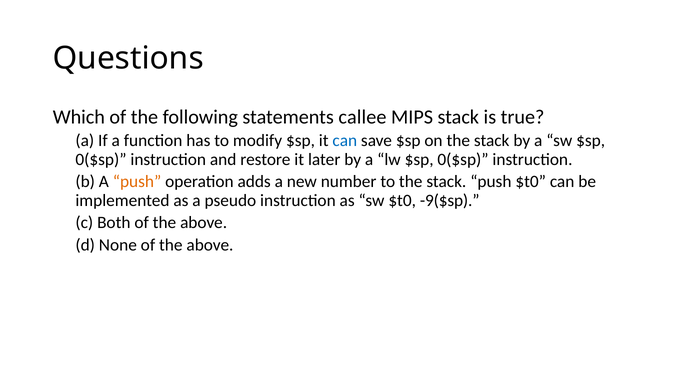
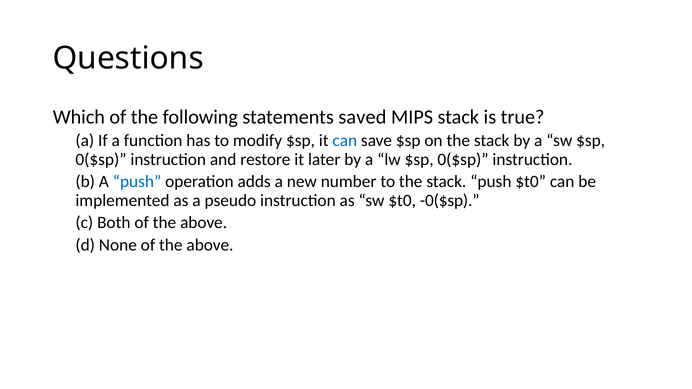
callee: callee -> saved
push at (137, 182) colour: orange -> blue
-9($sp: -9($sp -> -0($sp
